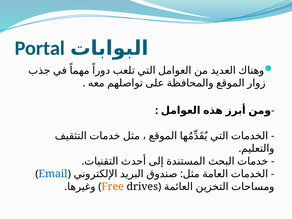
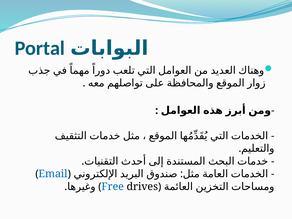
Free colour: orange -> blue
